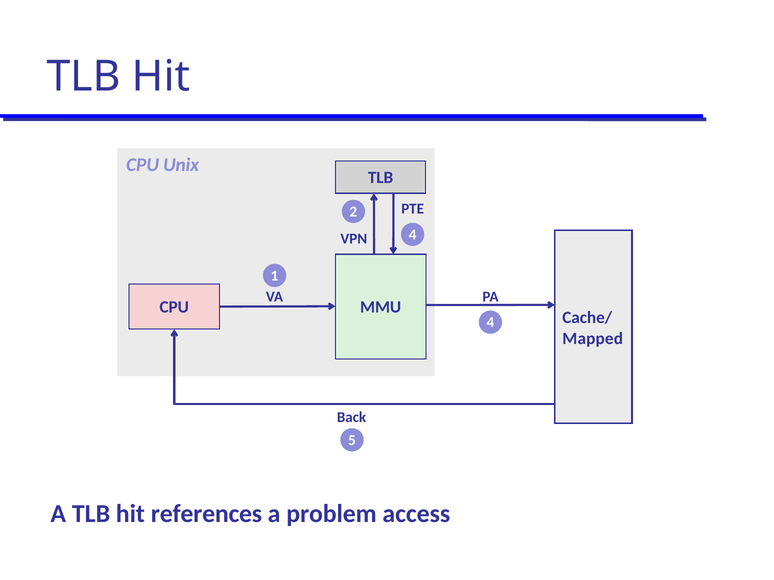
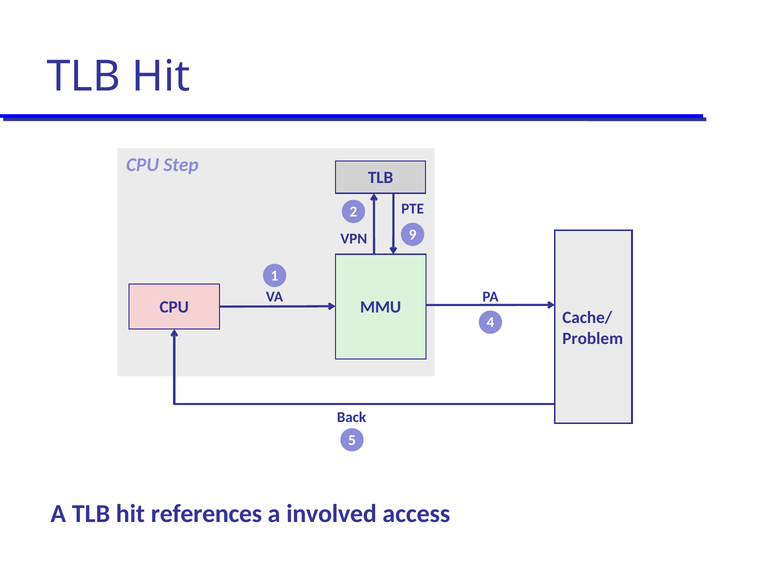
Unix: Unix -> Step
VPN 4: 4 -> 9
Mapped: Mapped -> Problem
problem: problem -> involved
